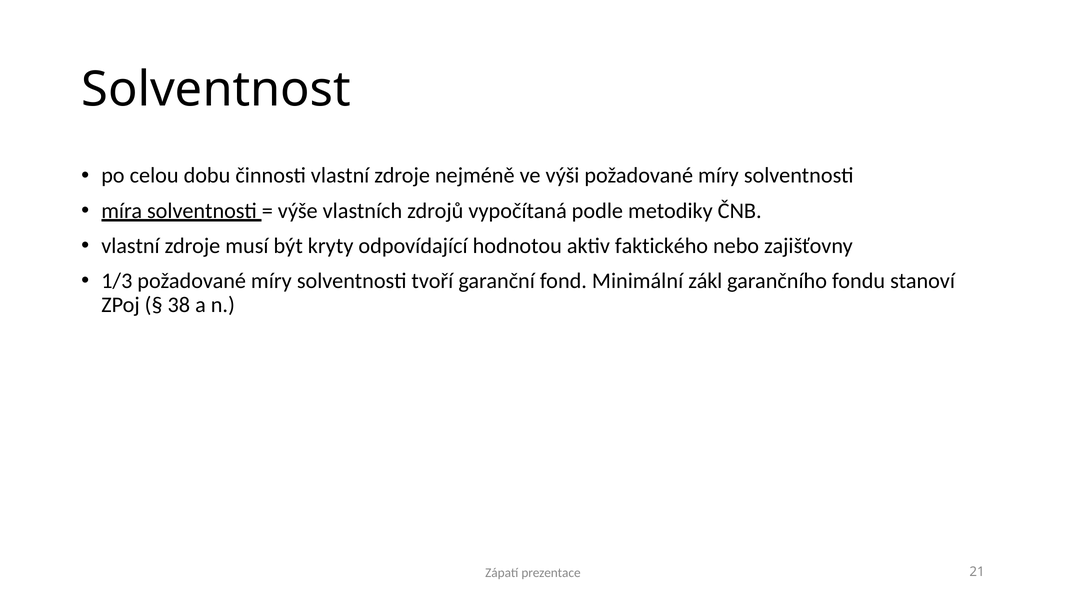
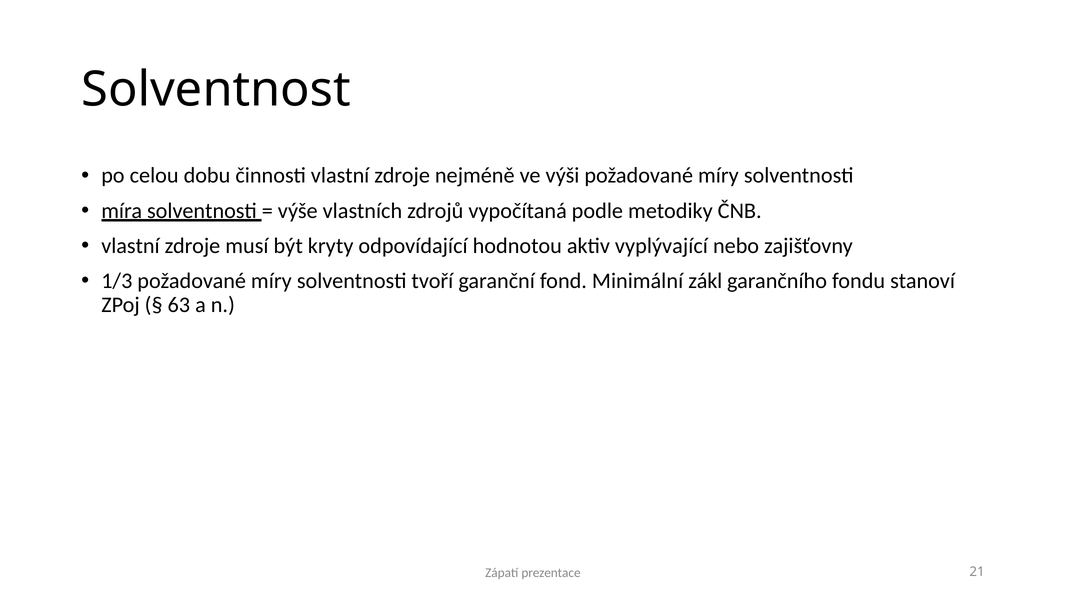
faktického: faktického -> vyplývající
38: 38 -> 63
